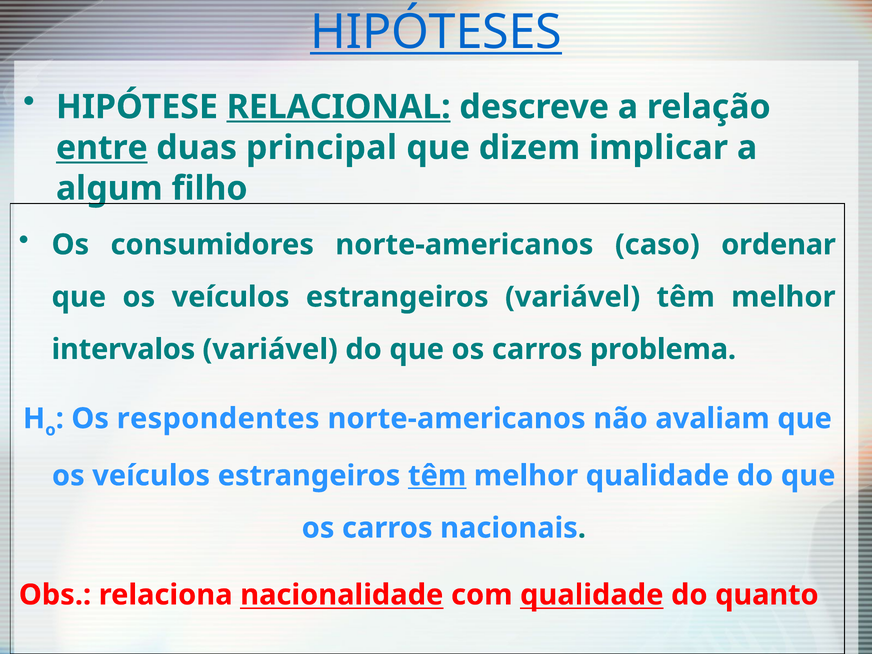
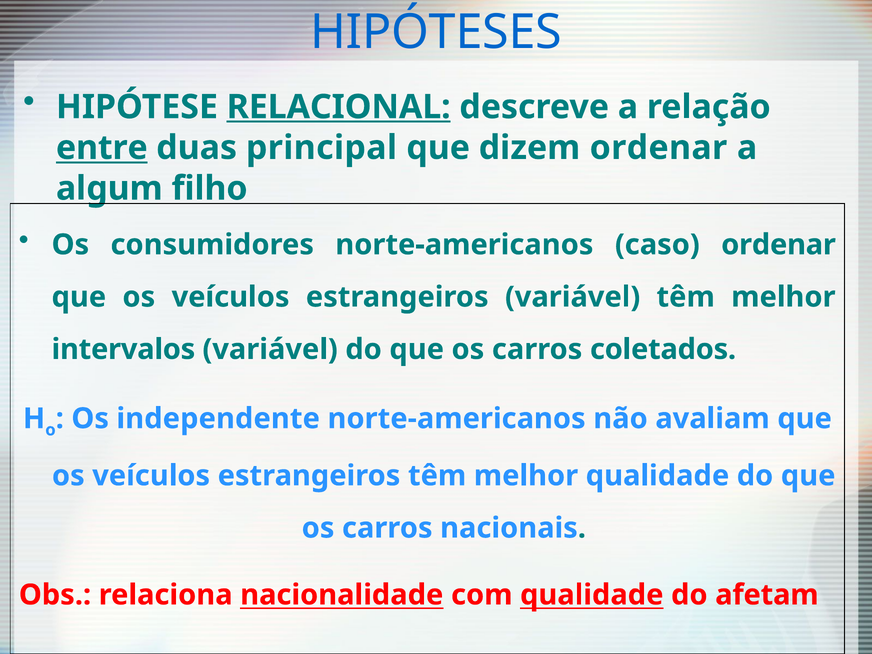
HIPÓTESES underline: present -> none
dizem implicar: implicar -> ordenar
problema: problema -> coletados
respondentes: respondentes -> independente
têm at (437, 476) underline: present -> none
quanto: quanto -> afetam
